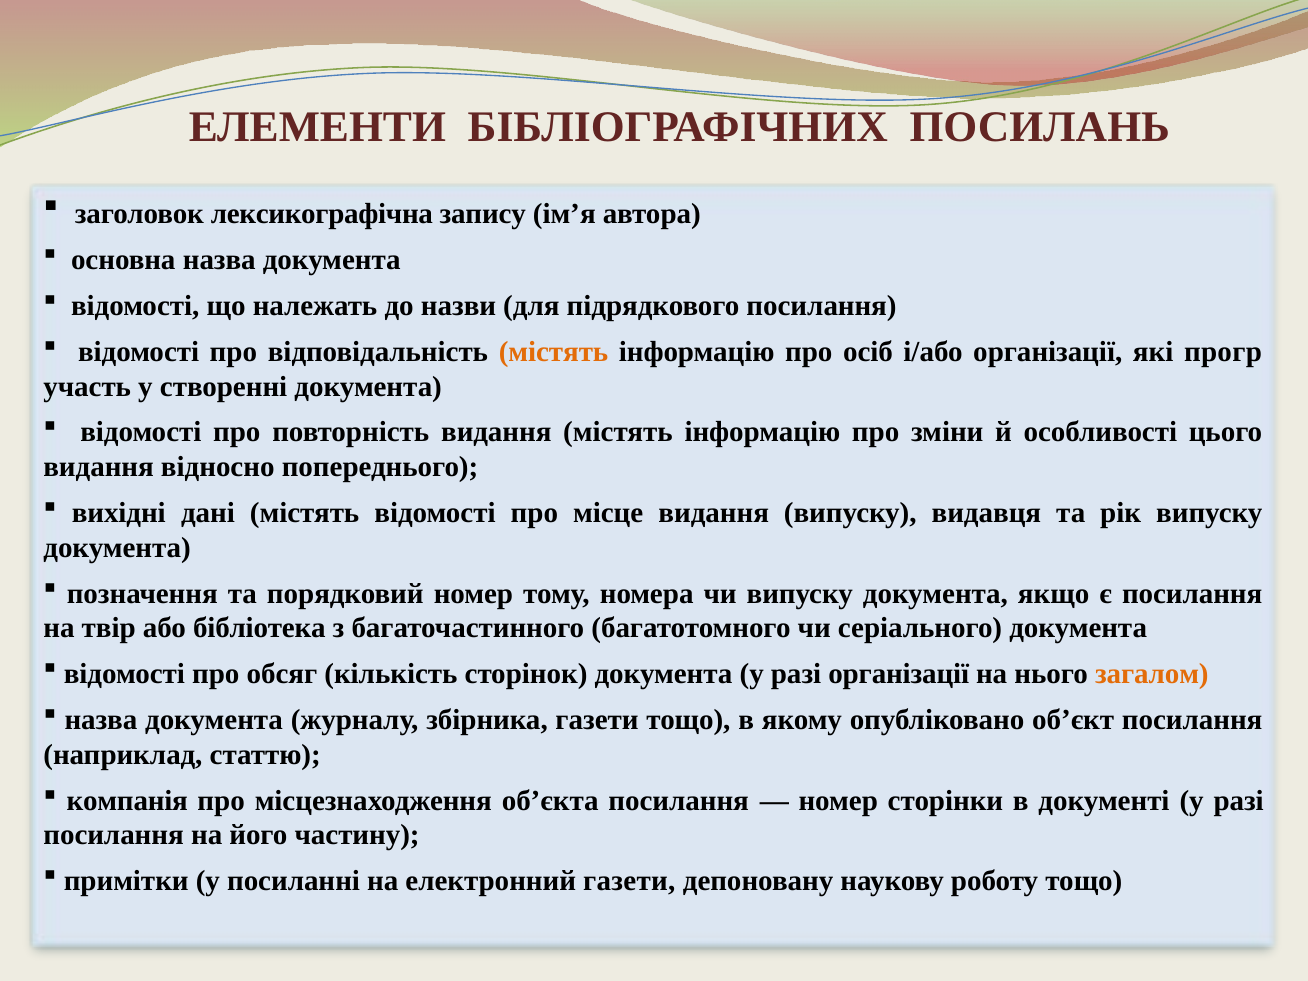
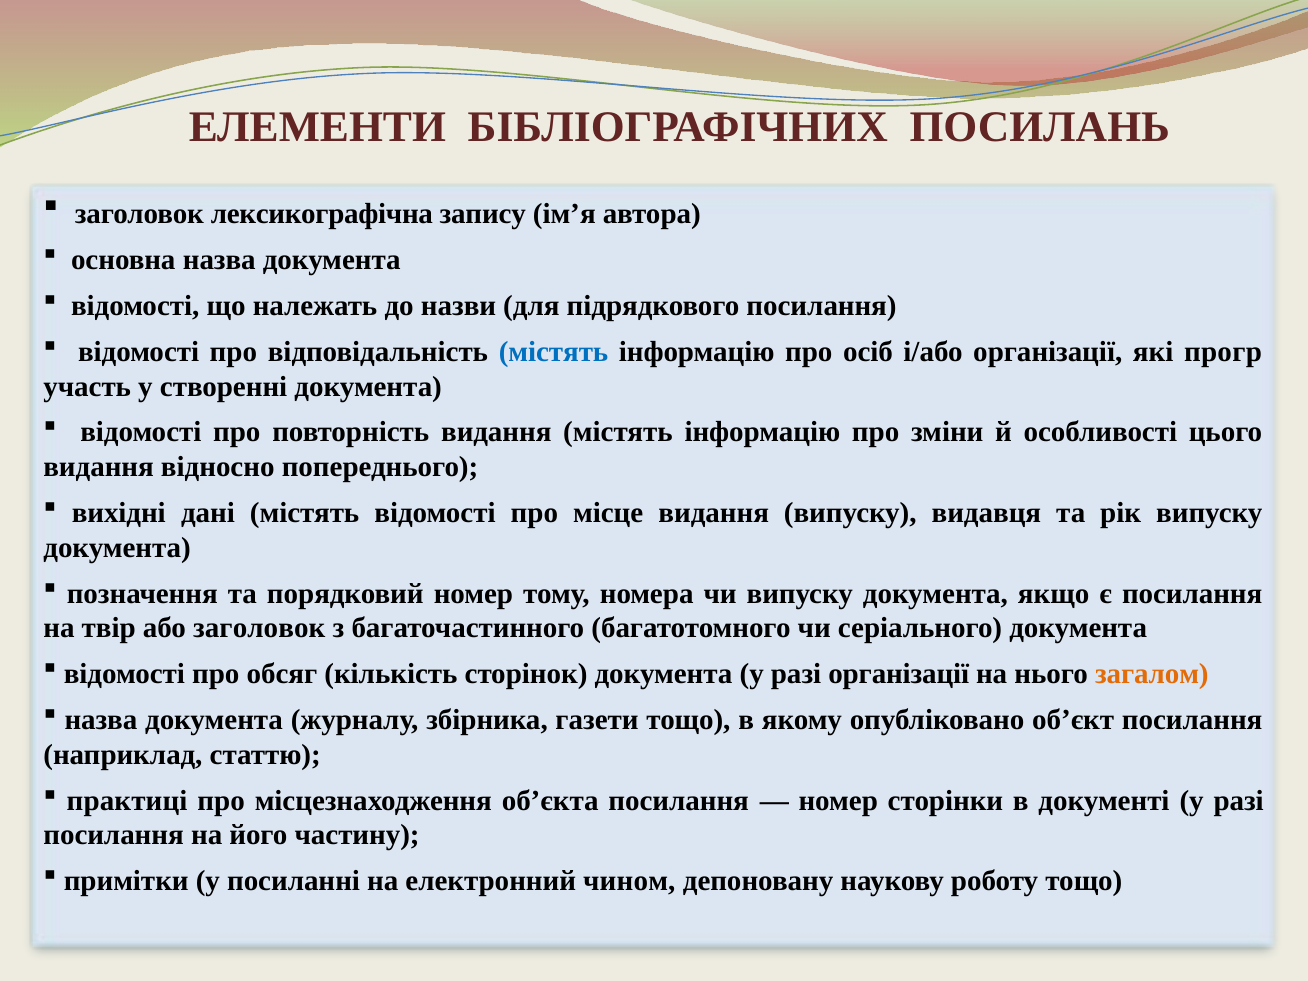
містять at (554, 352) colour: orange -> blue
або бібліотека: бібліотека -> заголовок
компанія: компанія -> практиці
електронний газети: газети -> чином
